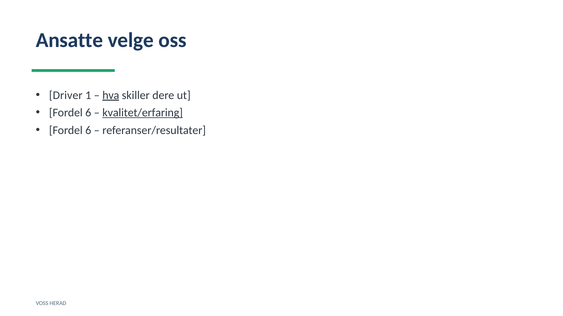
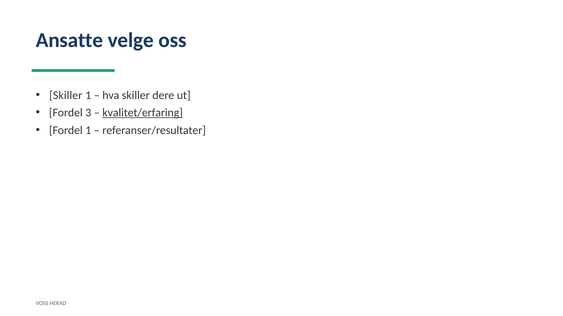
Driver at (66, 95): Driver -> Skiller
hva underline: present -> none
6 at (88, 113): 6 -> 3
6 at (88, 131): 6 -> 1
